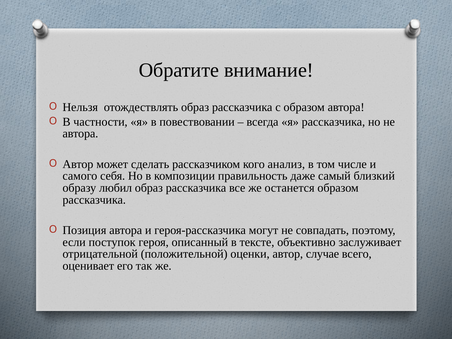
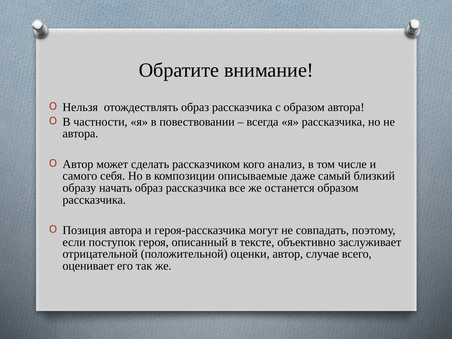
правильность: правильность -> описываемые
любил: любил -> начать
